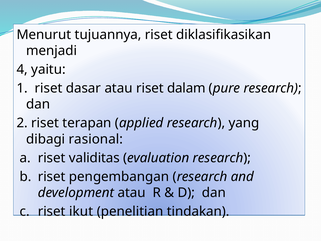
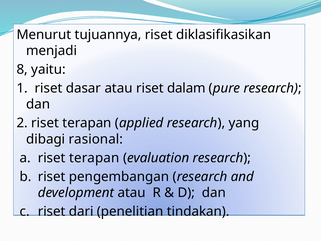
4: 4 -> 8
validitas at (94, 158): validitas -> terapan
ikut: ikut -> dari
